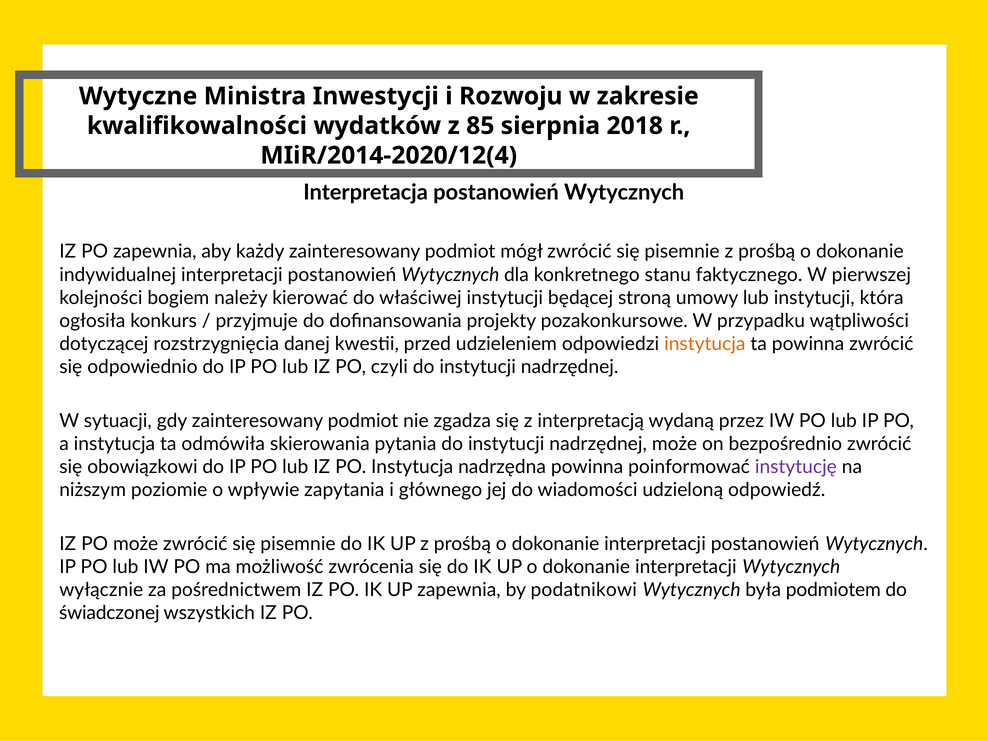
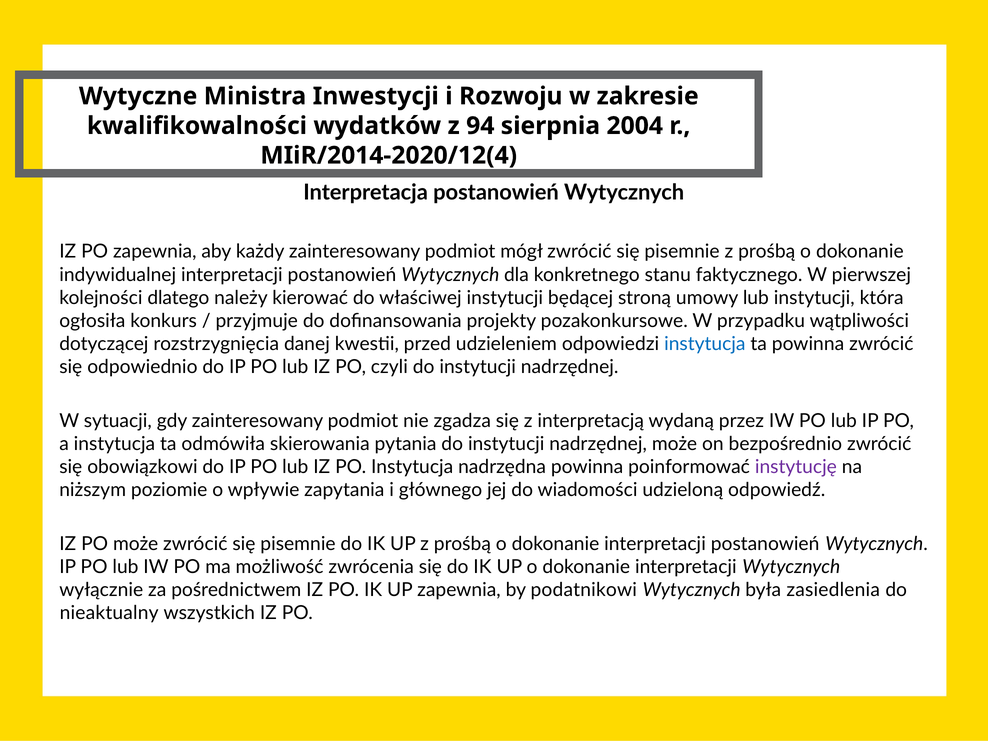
85: 85 -> 94
2018: 2018 -> 2004
bogiem: bogiem -> dlatego
instytucja at (705, 344) colour: orange -> blue
podmiotem: podmiotem -> zasiedlenia
świadczonej: świadczonej -> nieaktualny
